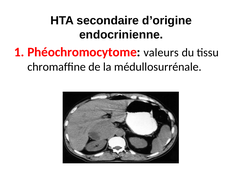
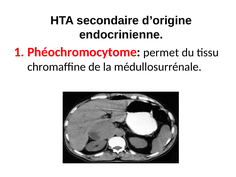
valeurs: valeurs -> permet
